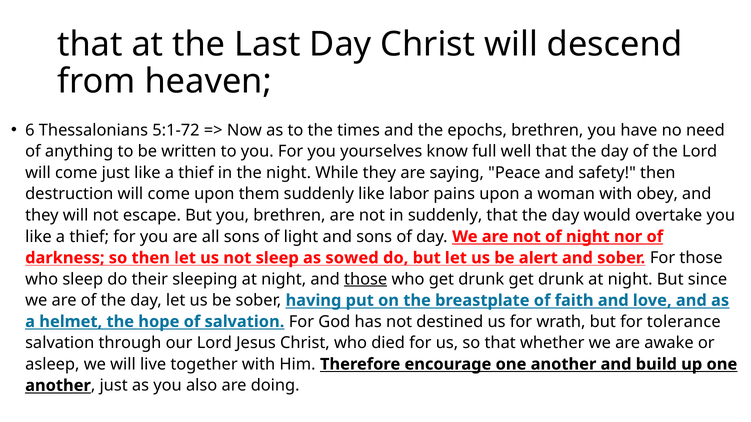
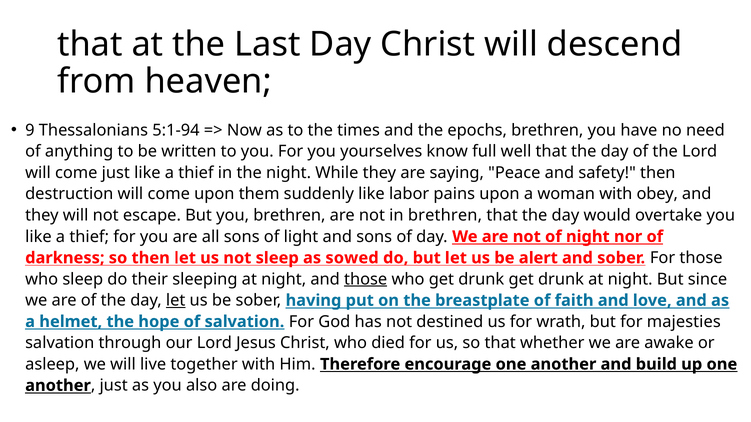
6: 6 -> 9
5:1-72: 5:1-72 -> 5:1-94
in suddenly: suddenly -> brethren
let at (176, 301) underline: none -> present
tolerance: tolerance -> majesties
